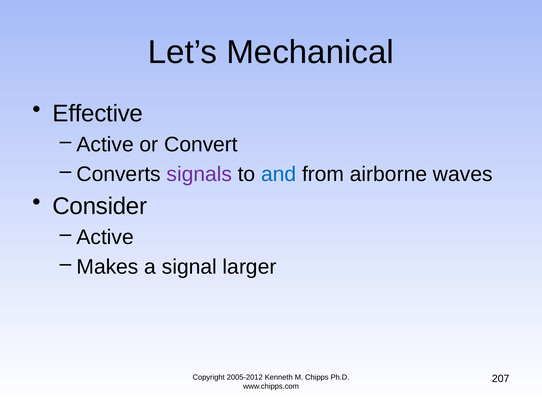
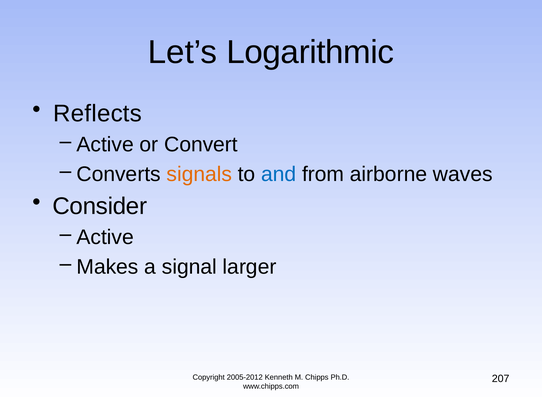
Mechanical: Mechanical -> Logarithmic
Effective: Effective -> Reflects
signals colour: purple -> orange
